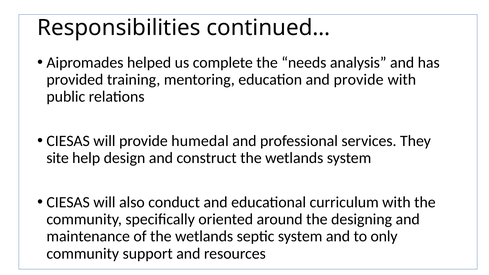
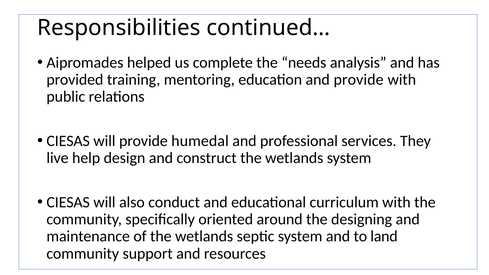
site: site -> live
only: only -> land
